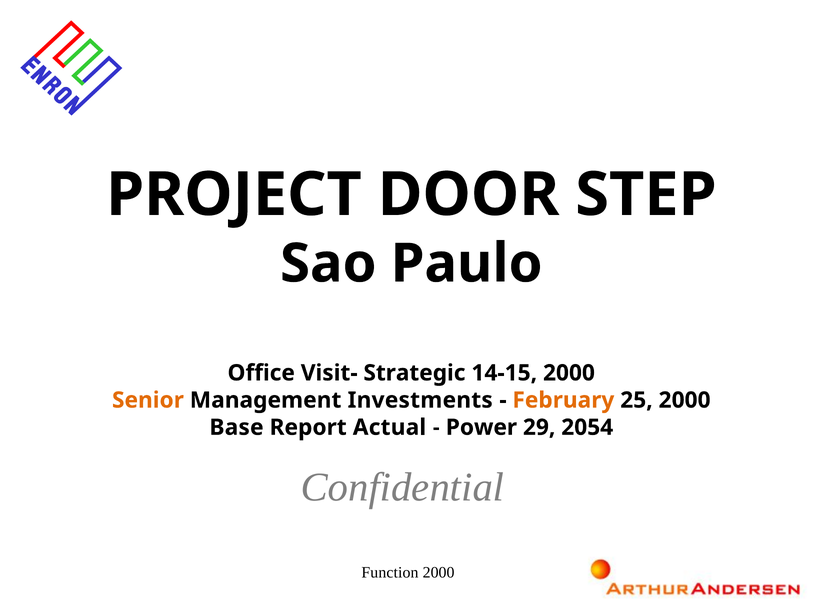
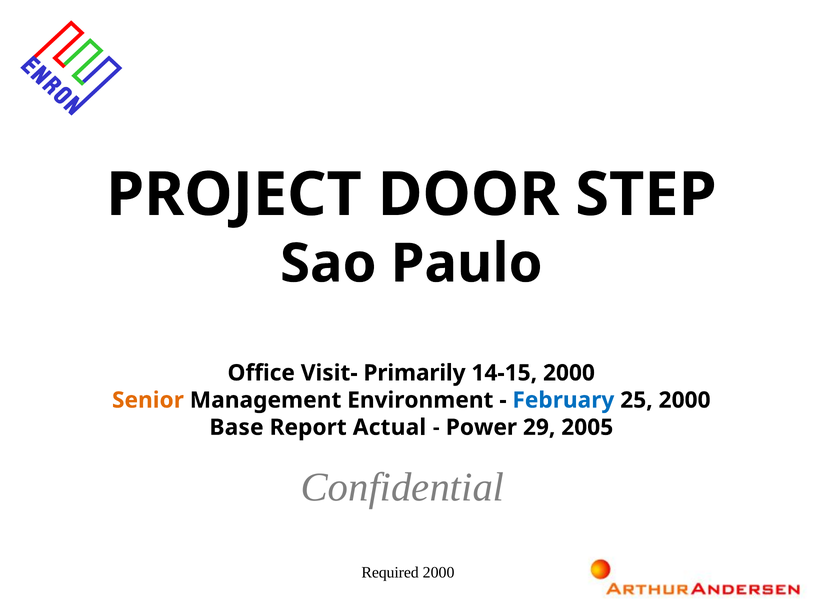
Strategic: Strategic -> Primarily
Investments: Investments -> Environment
February colour: orange -> blue
2054: 2054 -> 2005
Function: Function -> Required
